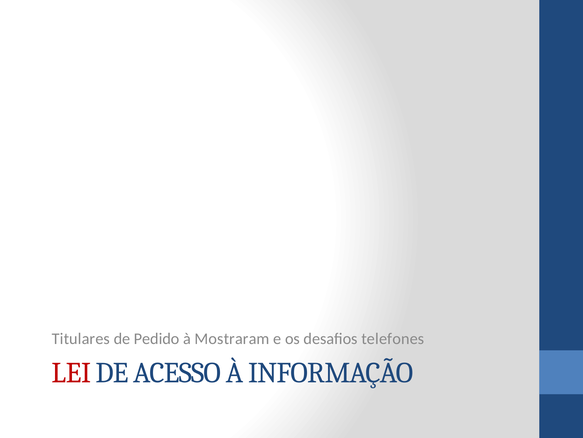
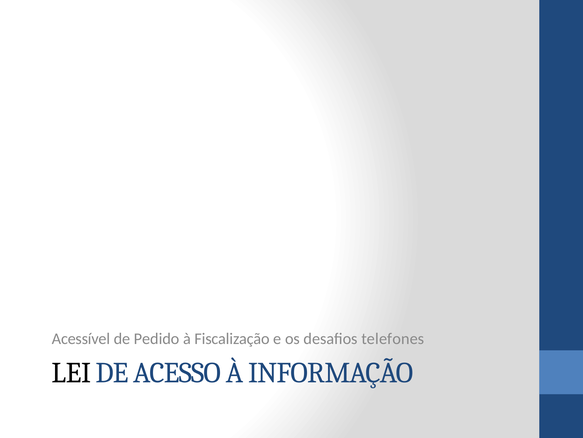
Titulares: Titulares -> Acessível
Mostraram: Mostraram -> Fiscalização
LEI colour: red -> black
